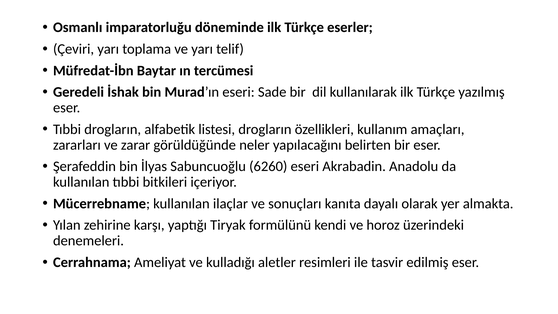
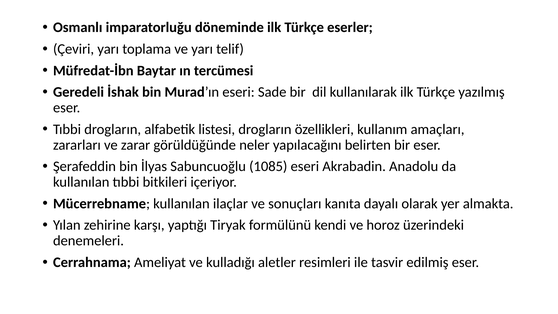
6260: 6260 -> 1085
